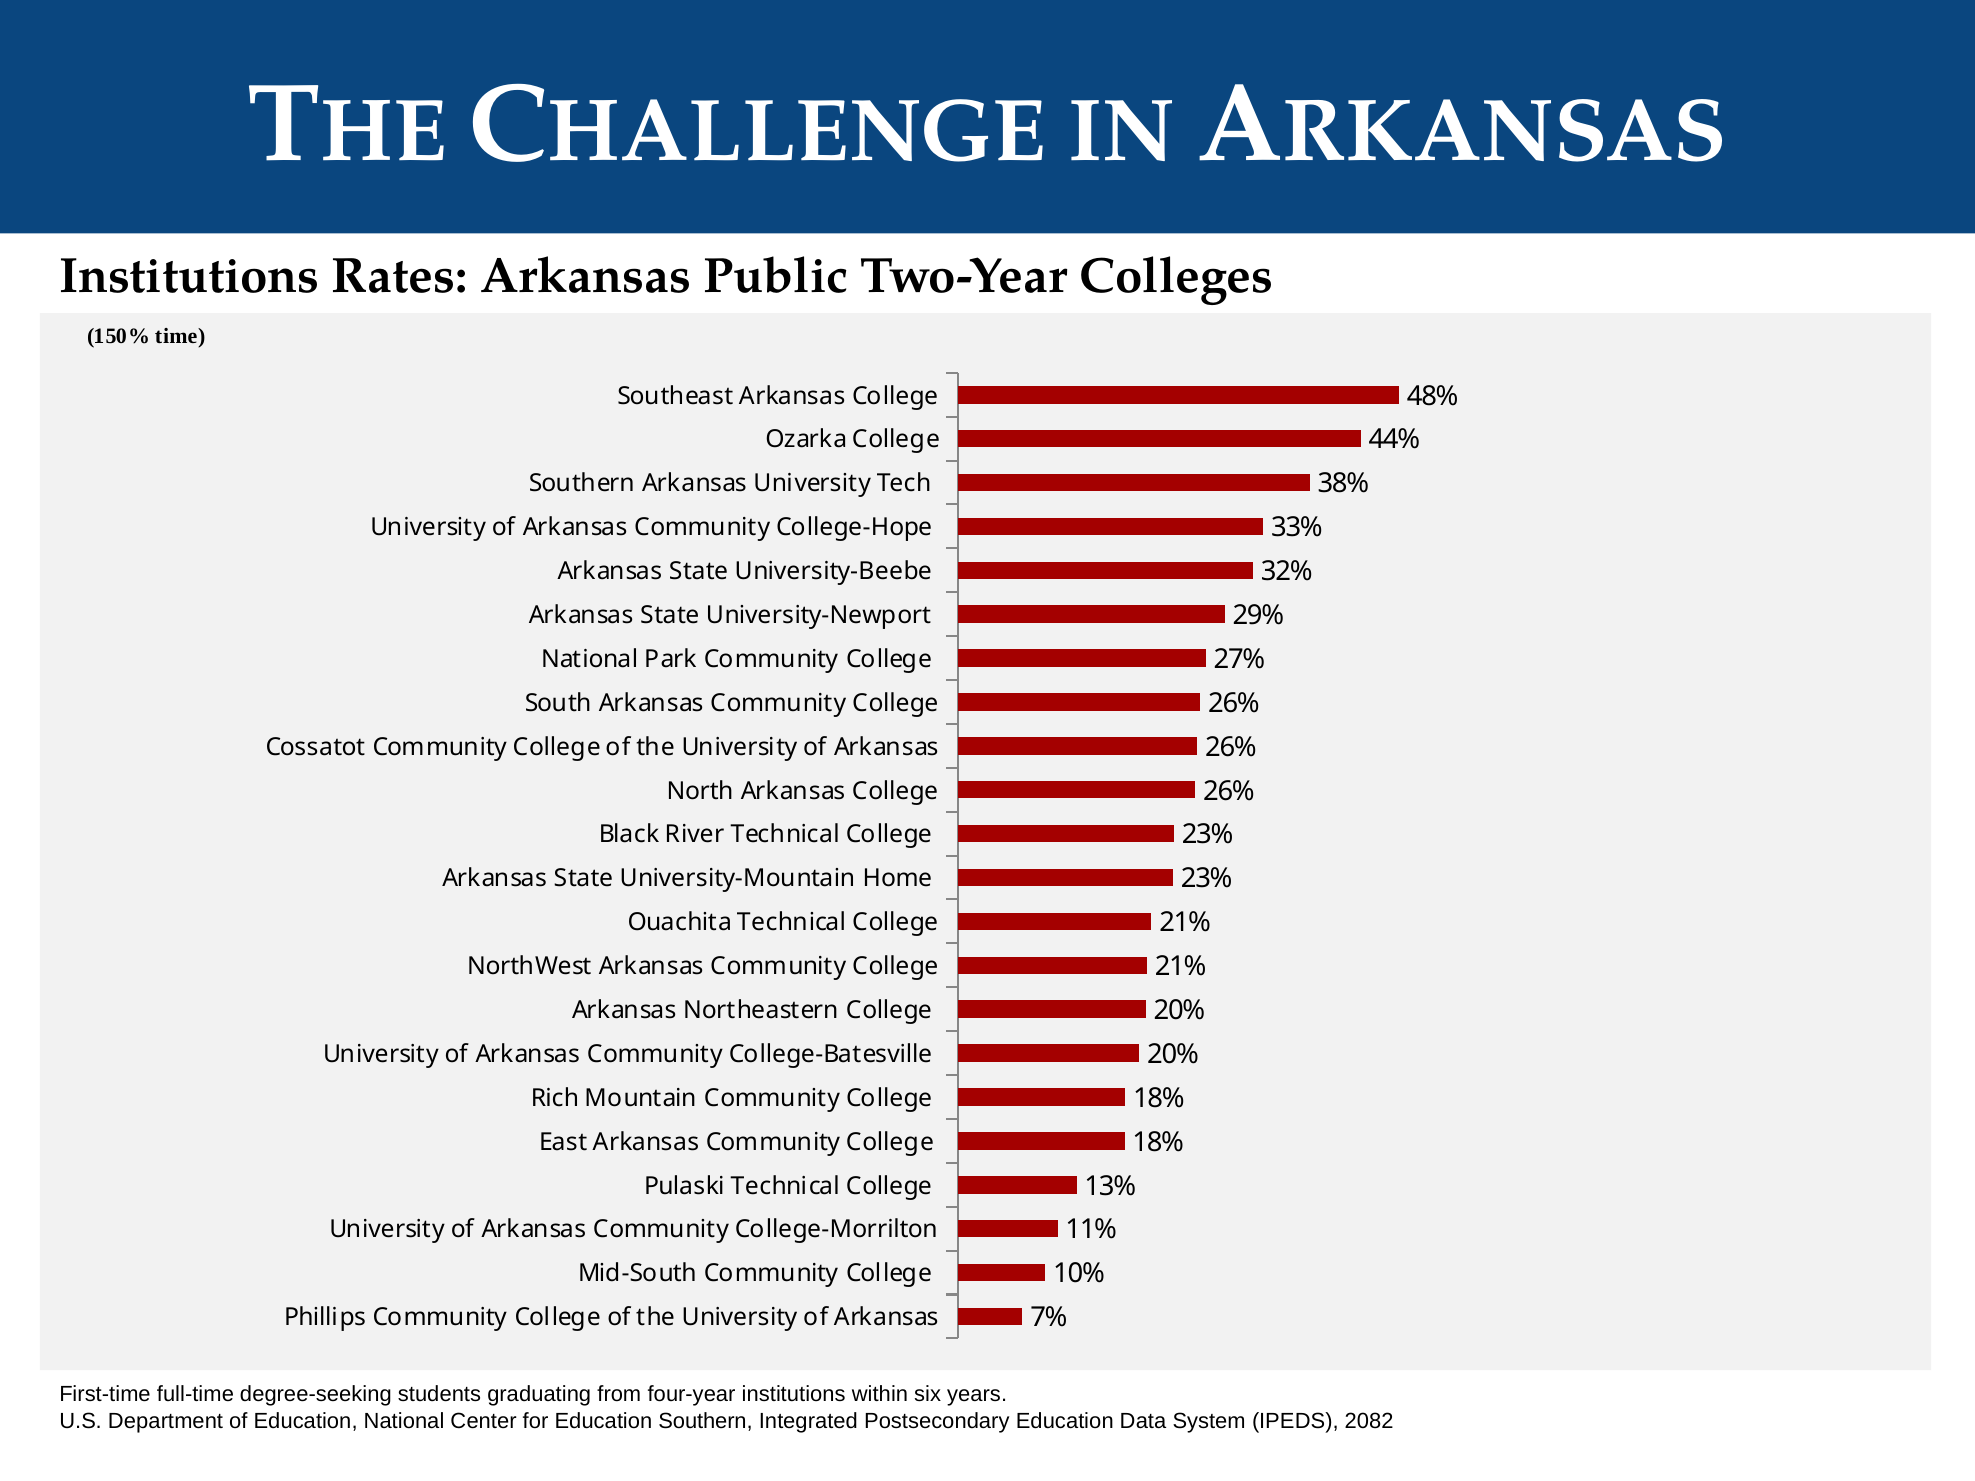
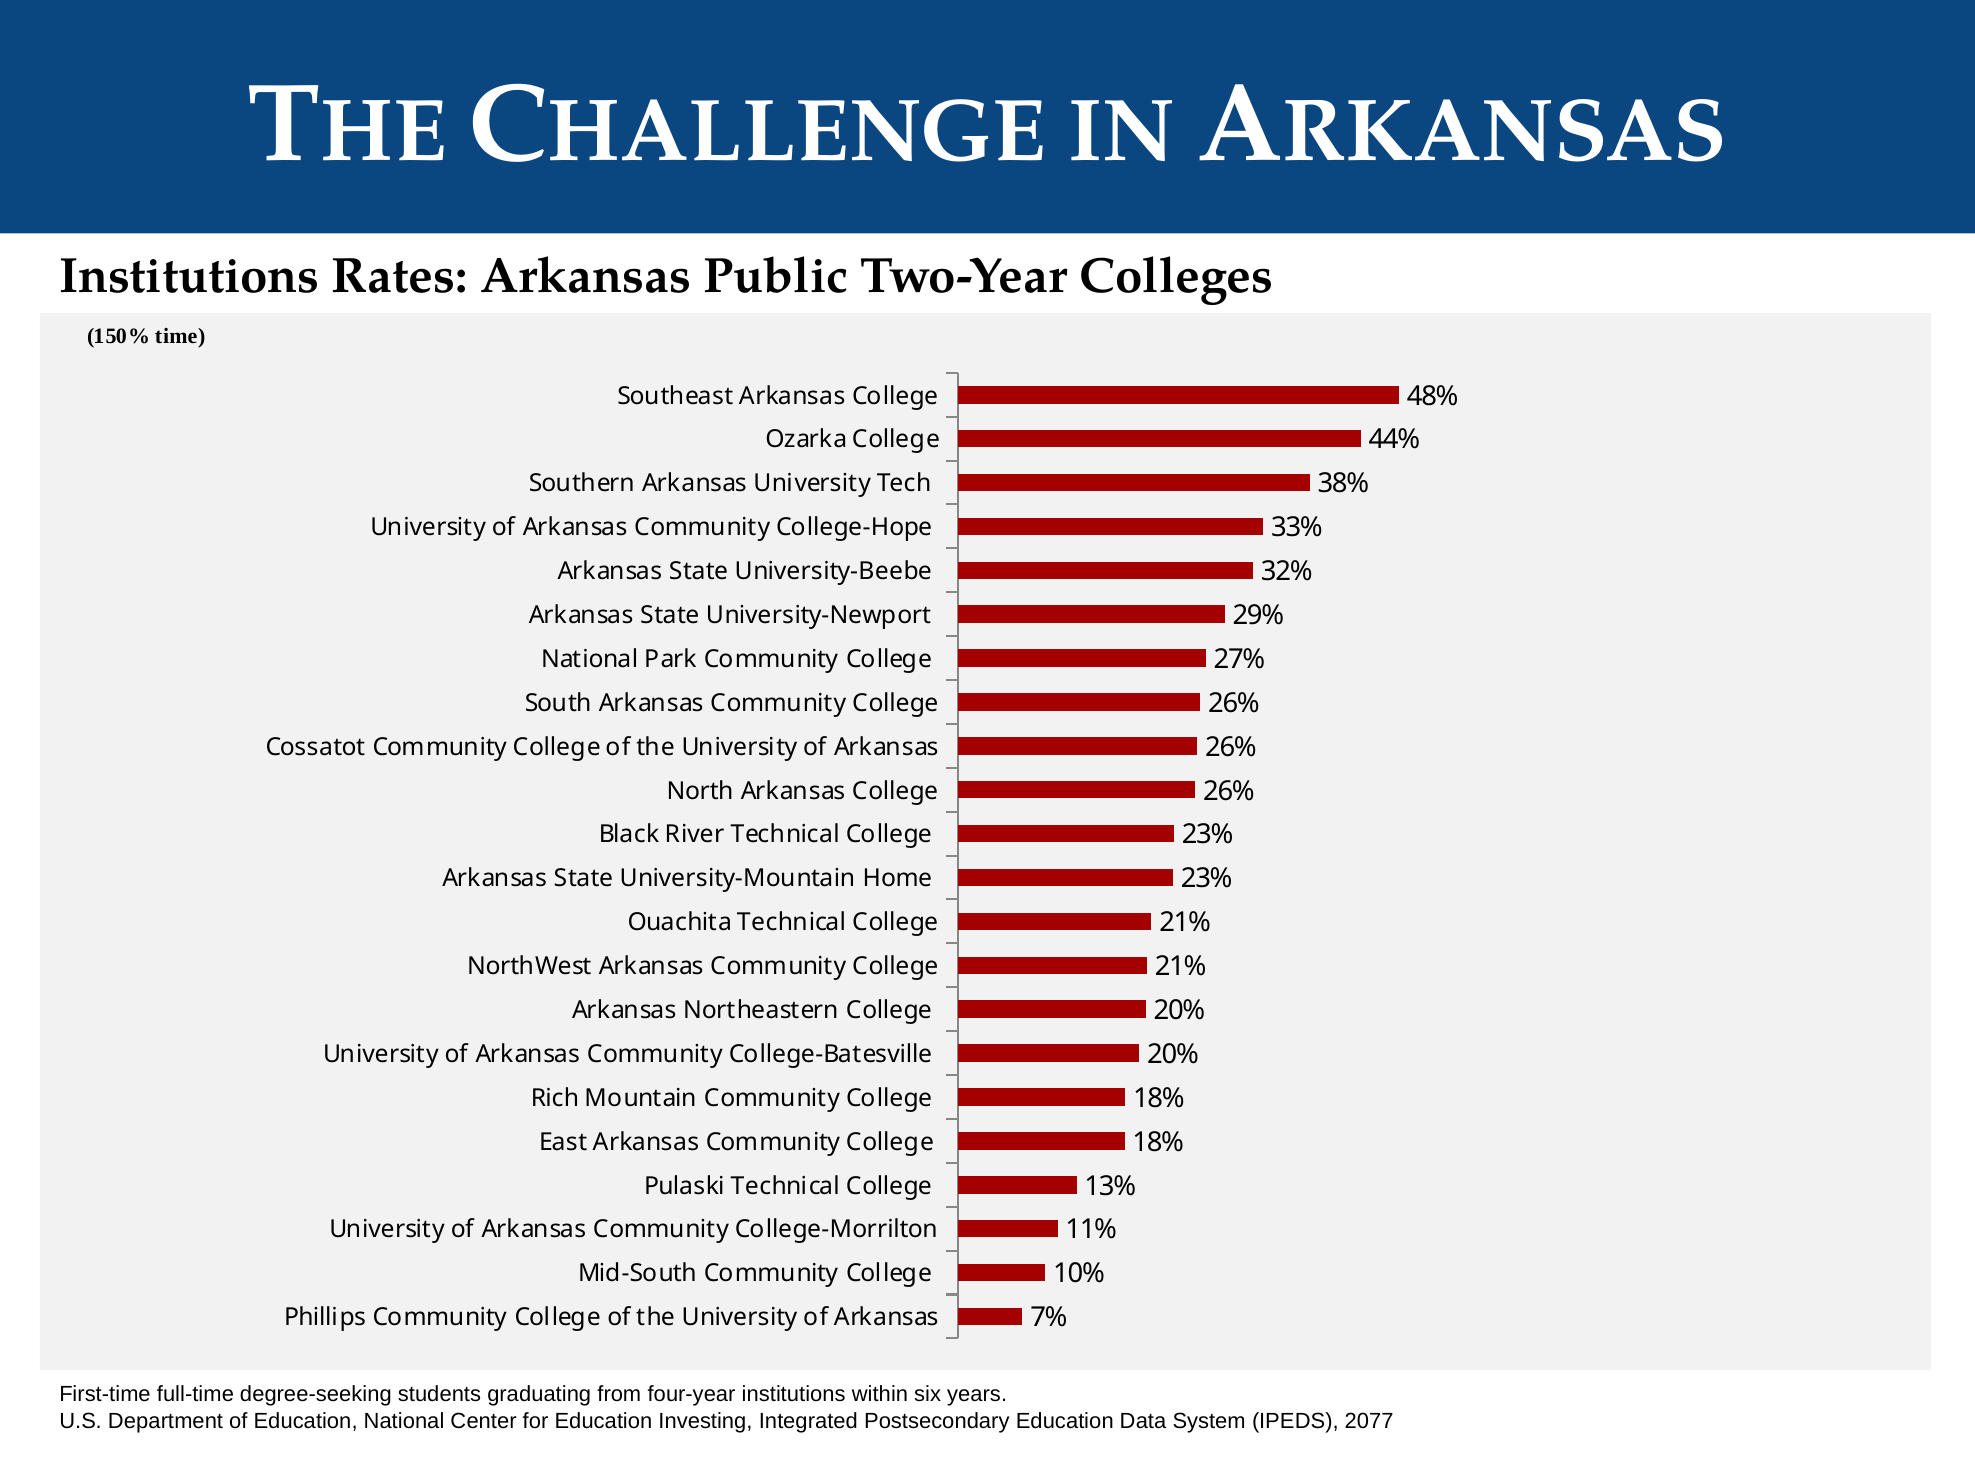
Education Southern: Southern -> Investing
2082: 2082 -> 2077
